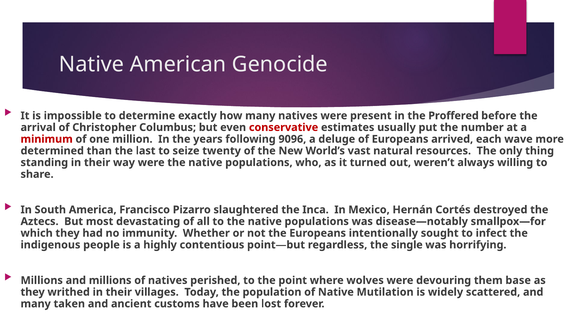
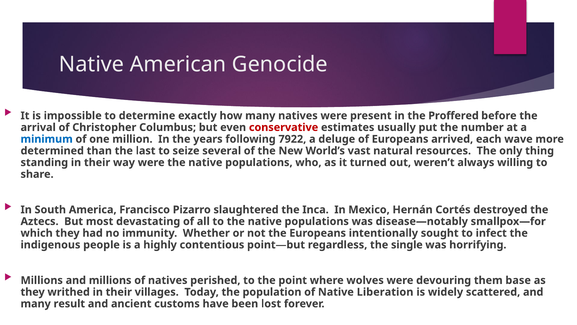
minimum colour: red -> blue
9096: 9096 -> 7922
twenty: twenty -> several
Mutilation: Mutilation -> Liberation
taken: taken -> result
